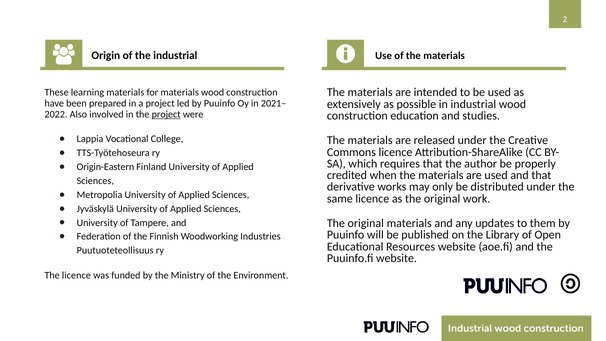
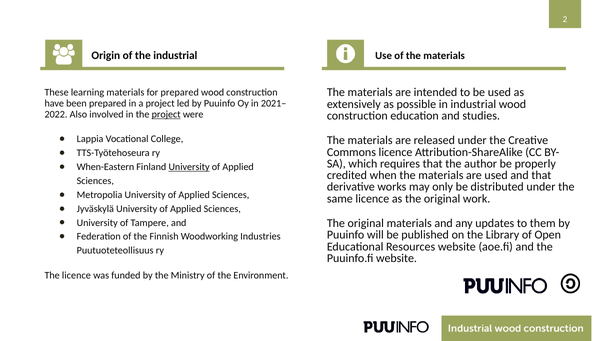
for materials: materials -> prepared
Origin-Eastern: Origin-Eastern -> When-Eastern
University at (189, 167) underline: none -> present
